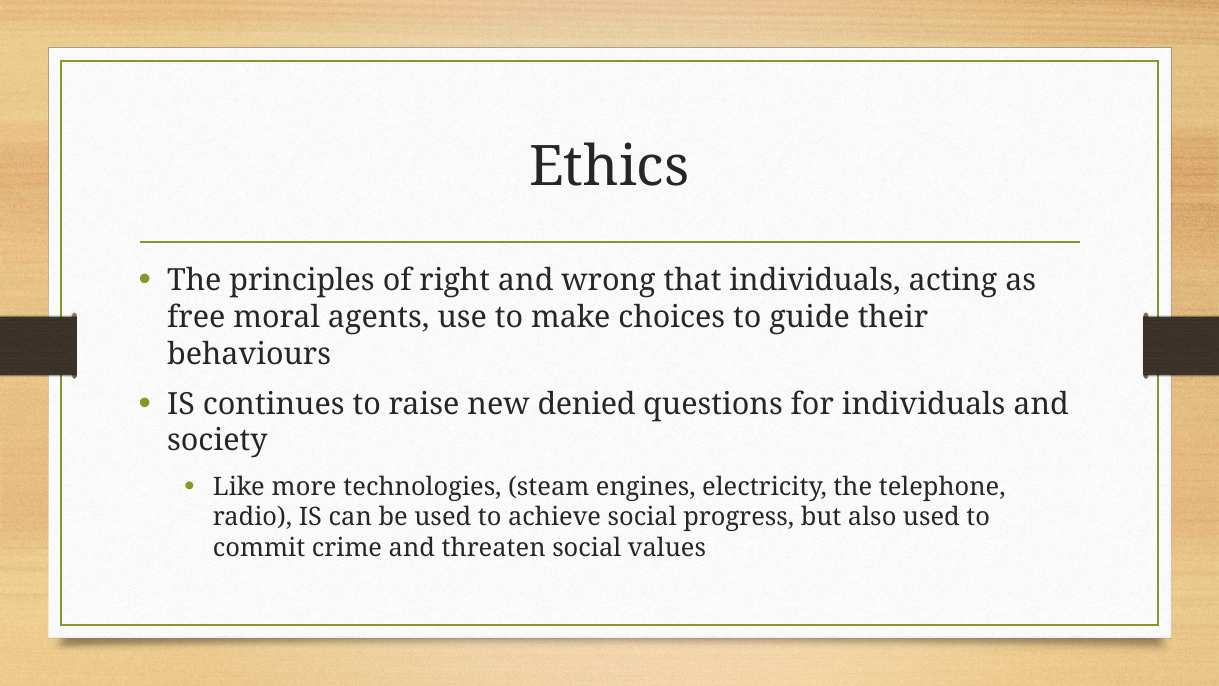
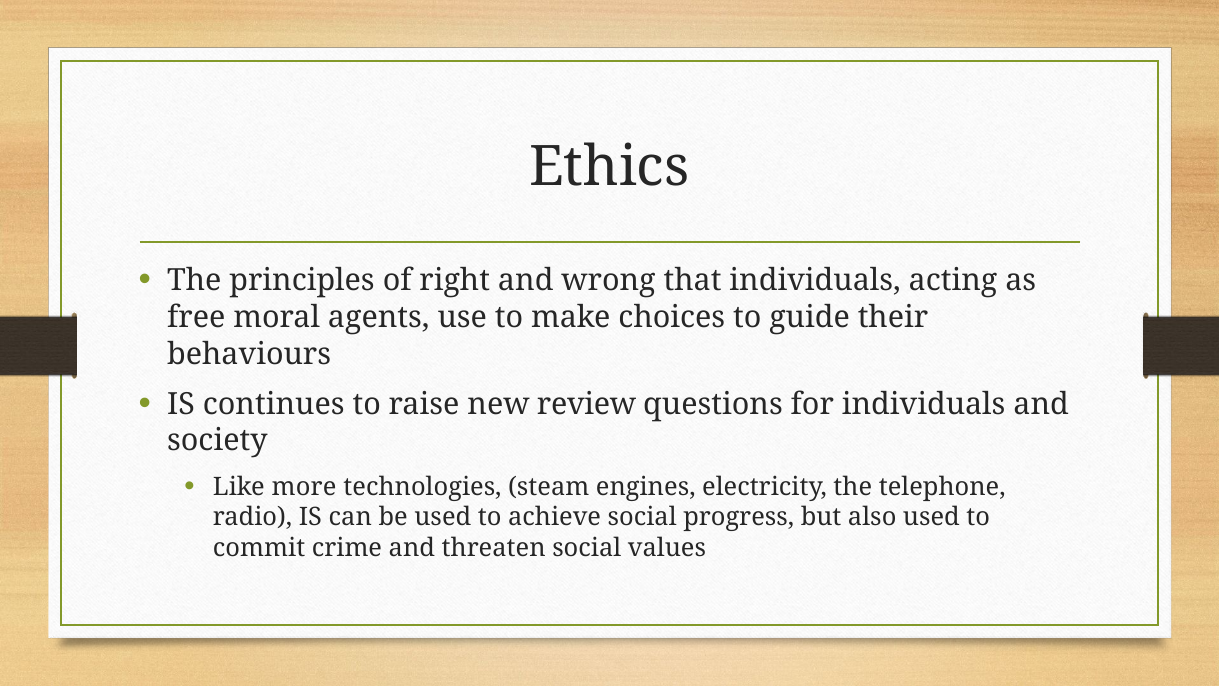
denied: denied -> review
